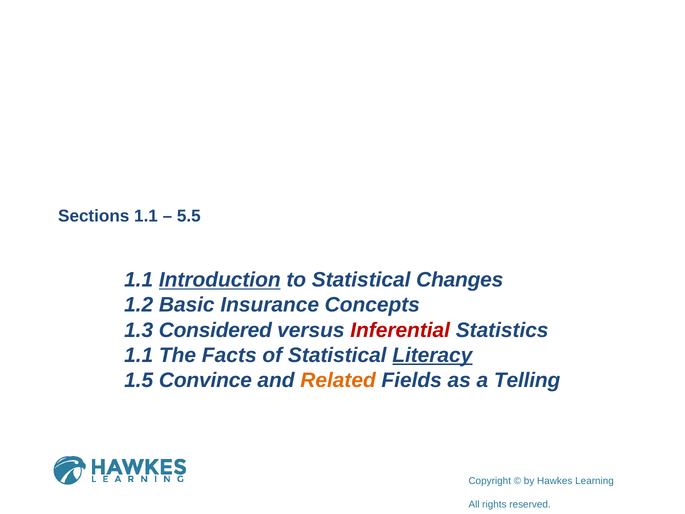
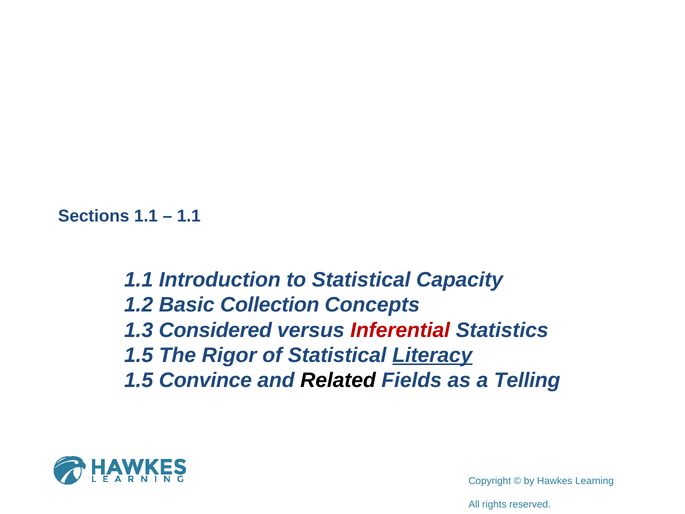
5.5 at (189, 216): 5.5 -> 1.1
Introduction underline: present -> none
Changes: Changes -> Capacity
Insurance: Insurance -> Collection
1.1 at (139, 355): 1.1 -> 1.5
Facts: Facts -> Rigor
Related colour: orange -> black
